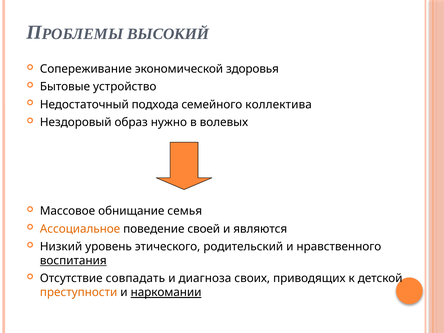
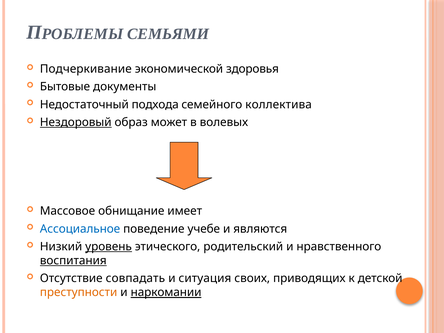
ВЫСОКИЙ: ВЫСОКИЙ -> СЕМЬЯМИ
Сопереживание: Сопереживание -> Подчеркивание
устройство: устройство -> документы
Нездоровый underline: none -> present
нужно: нужно -> может
семья: семья -> имеет
Ассоциальное colour: orange -> blue
своей: своей -> учебе
уровень underline: none -> present
диагноза: диагноза -> ситуация
